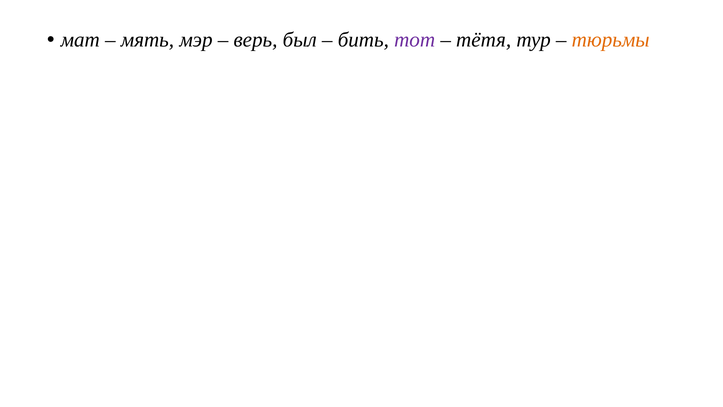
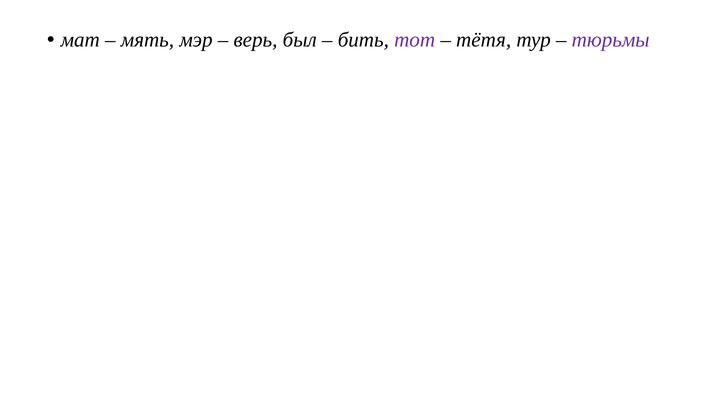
тюрьмы colour: orange -> purple
